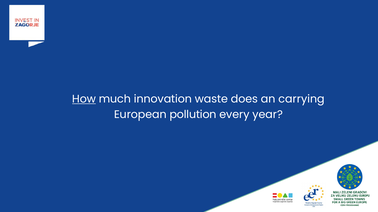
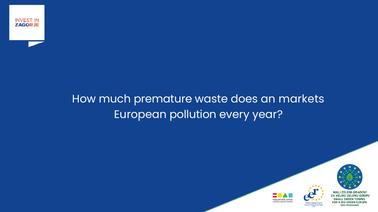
How underline: present -> none
innovation: innovation -> premature
carrying: carrying -> markets
